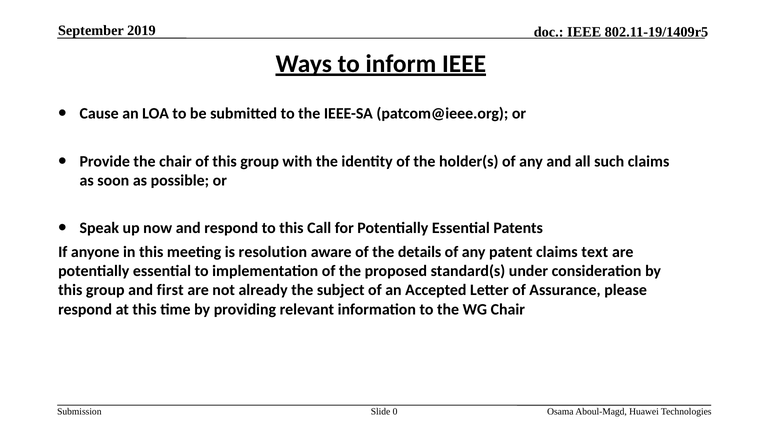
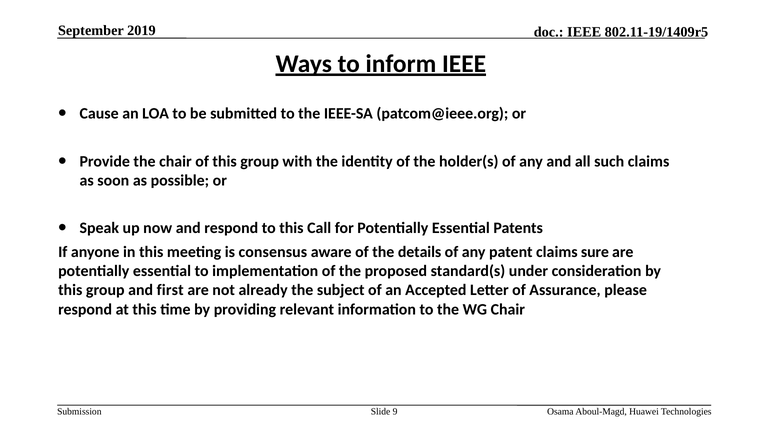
resolution: resolution -> consensus
text: text -> sure
0: 0 -> 9
